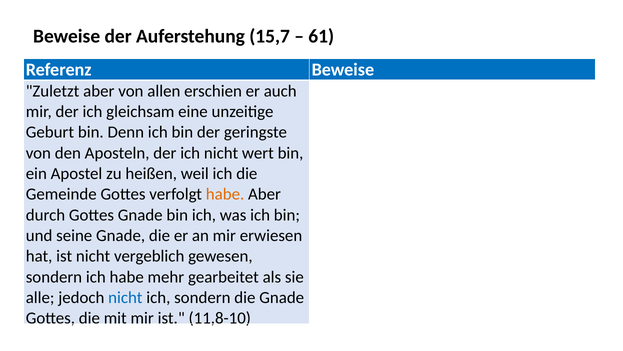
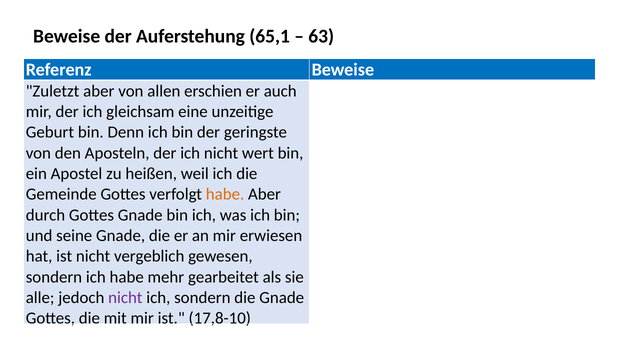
15,7: 15,7 -> 65,1
61: 61 -> 63
nicht at (125, 297) colour: blue -> purple
11,8-10: 11,8-10 -> 17,8-10
